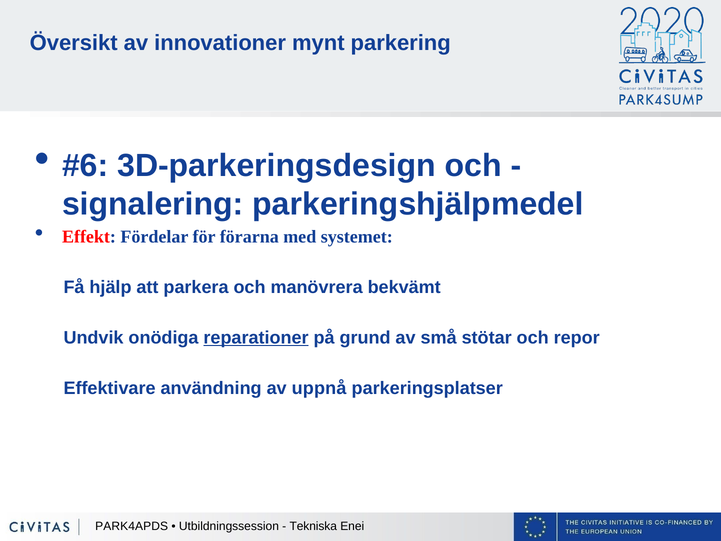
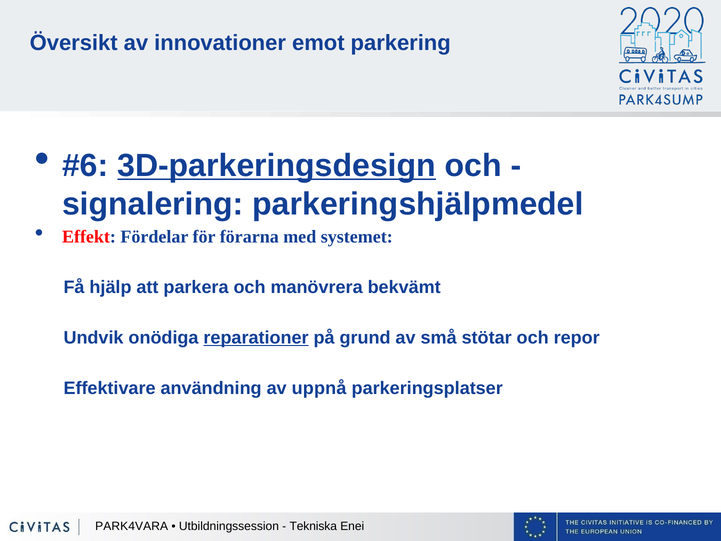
mynt: mynt -> emot
3D-parkeringsdesign underline: none -> present
PARK4APDS: PARK4APDS -> PARK4VARA
